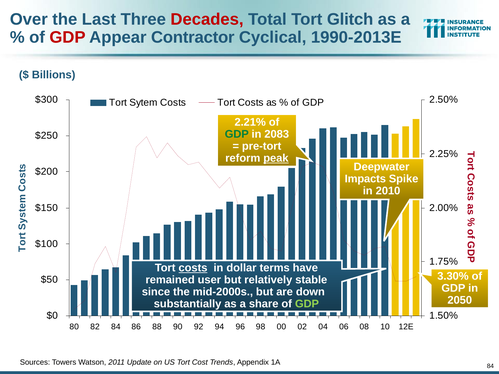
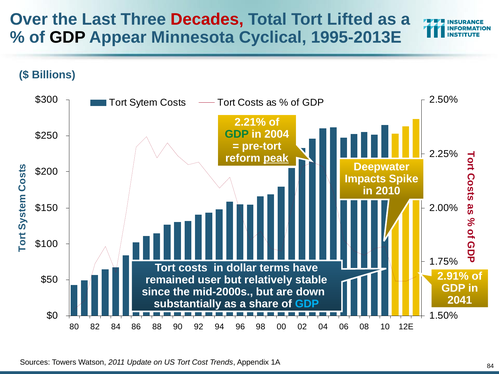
Glitch: Glitch -> Lifted
GDP at (67, 37) colour: red -> black
Contractor: Contractor -> Minnesota
1990-2013E: 1990-2013E -> 1995-2013E
2083: 2083 -> 2004
costs at (193, 268) underline: present -> none
3.30%: 3.30% -> 2.91%
2050: 2050 -> 2041
GDP at (307, 304) colour: light green -> light blue
